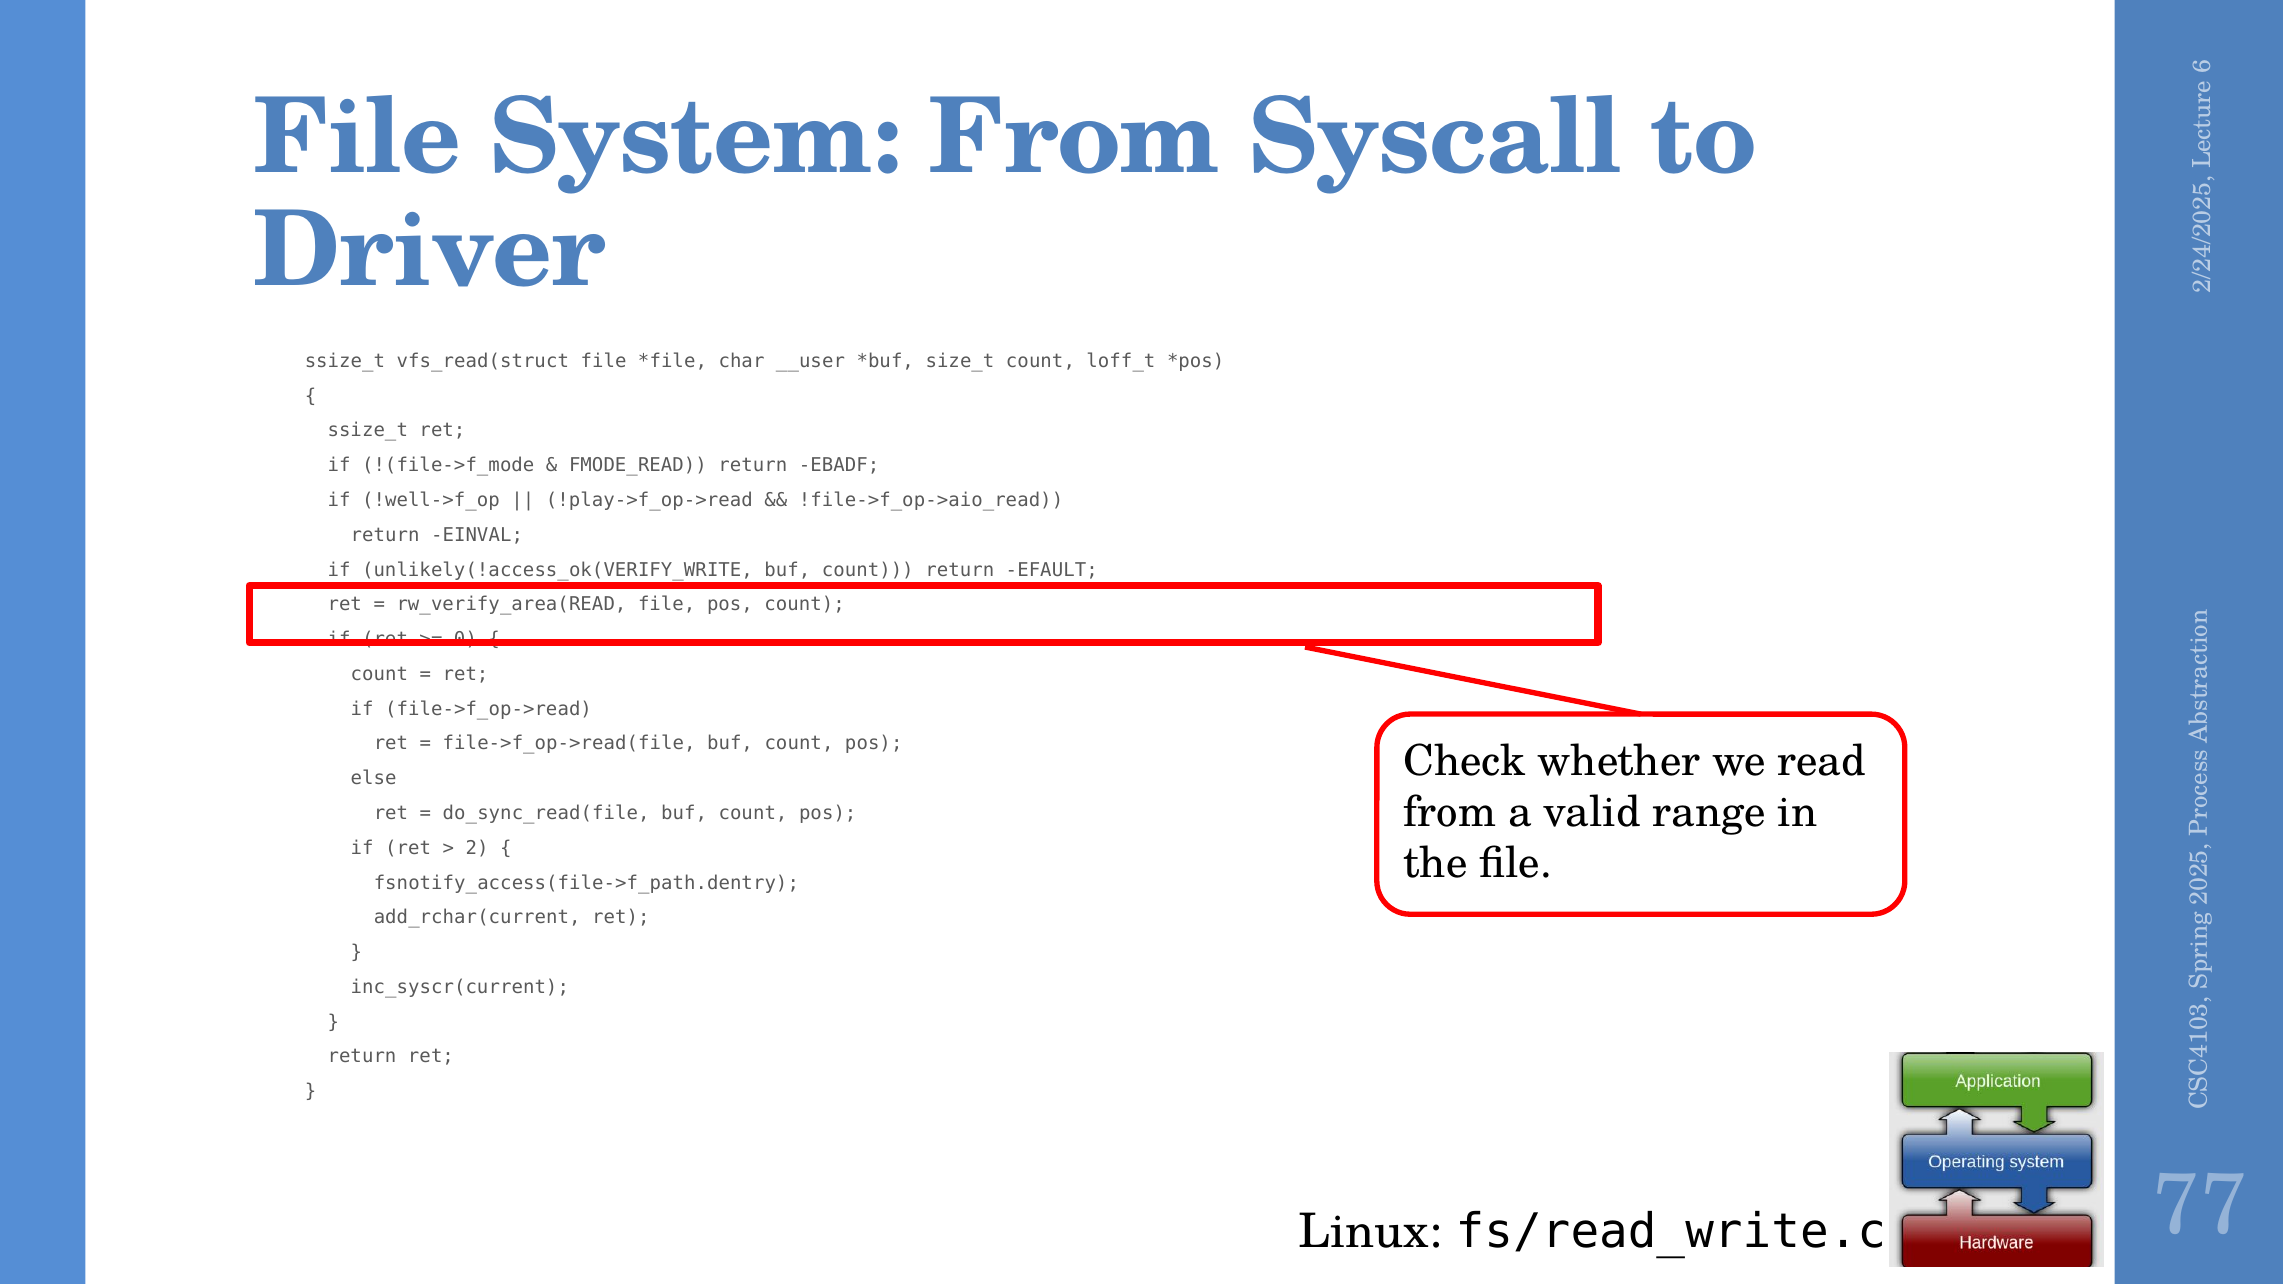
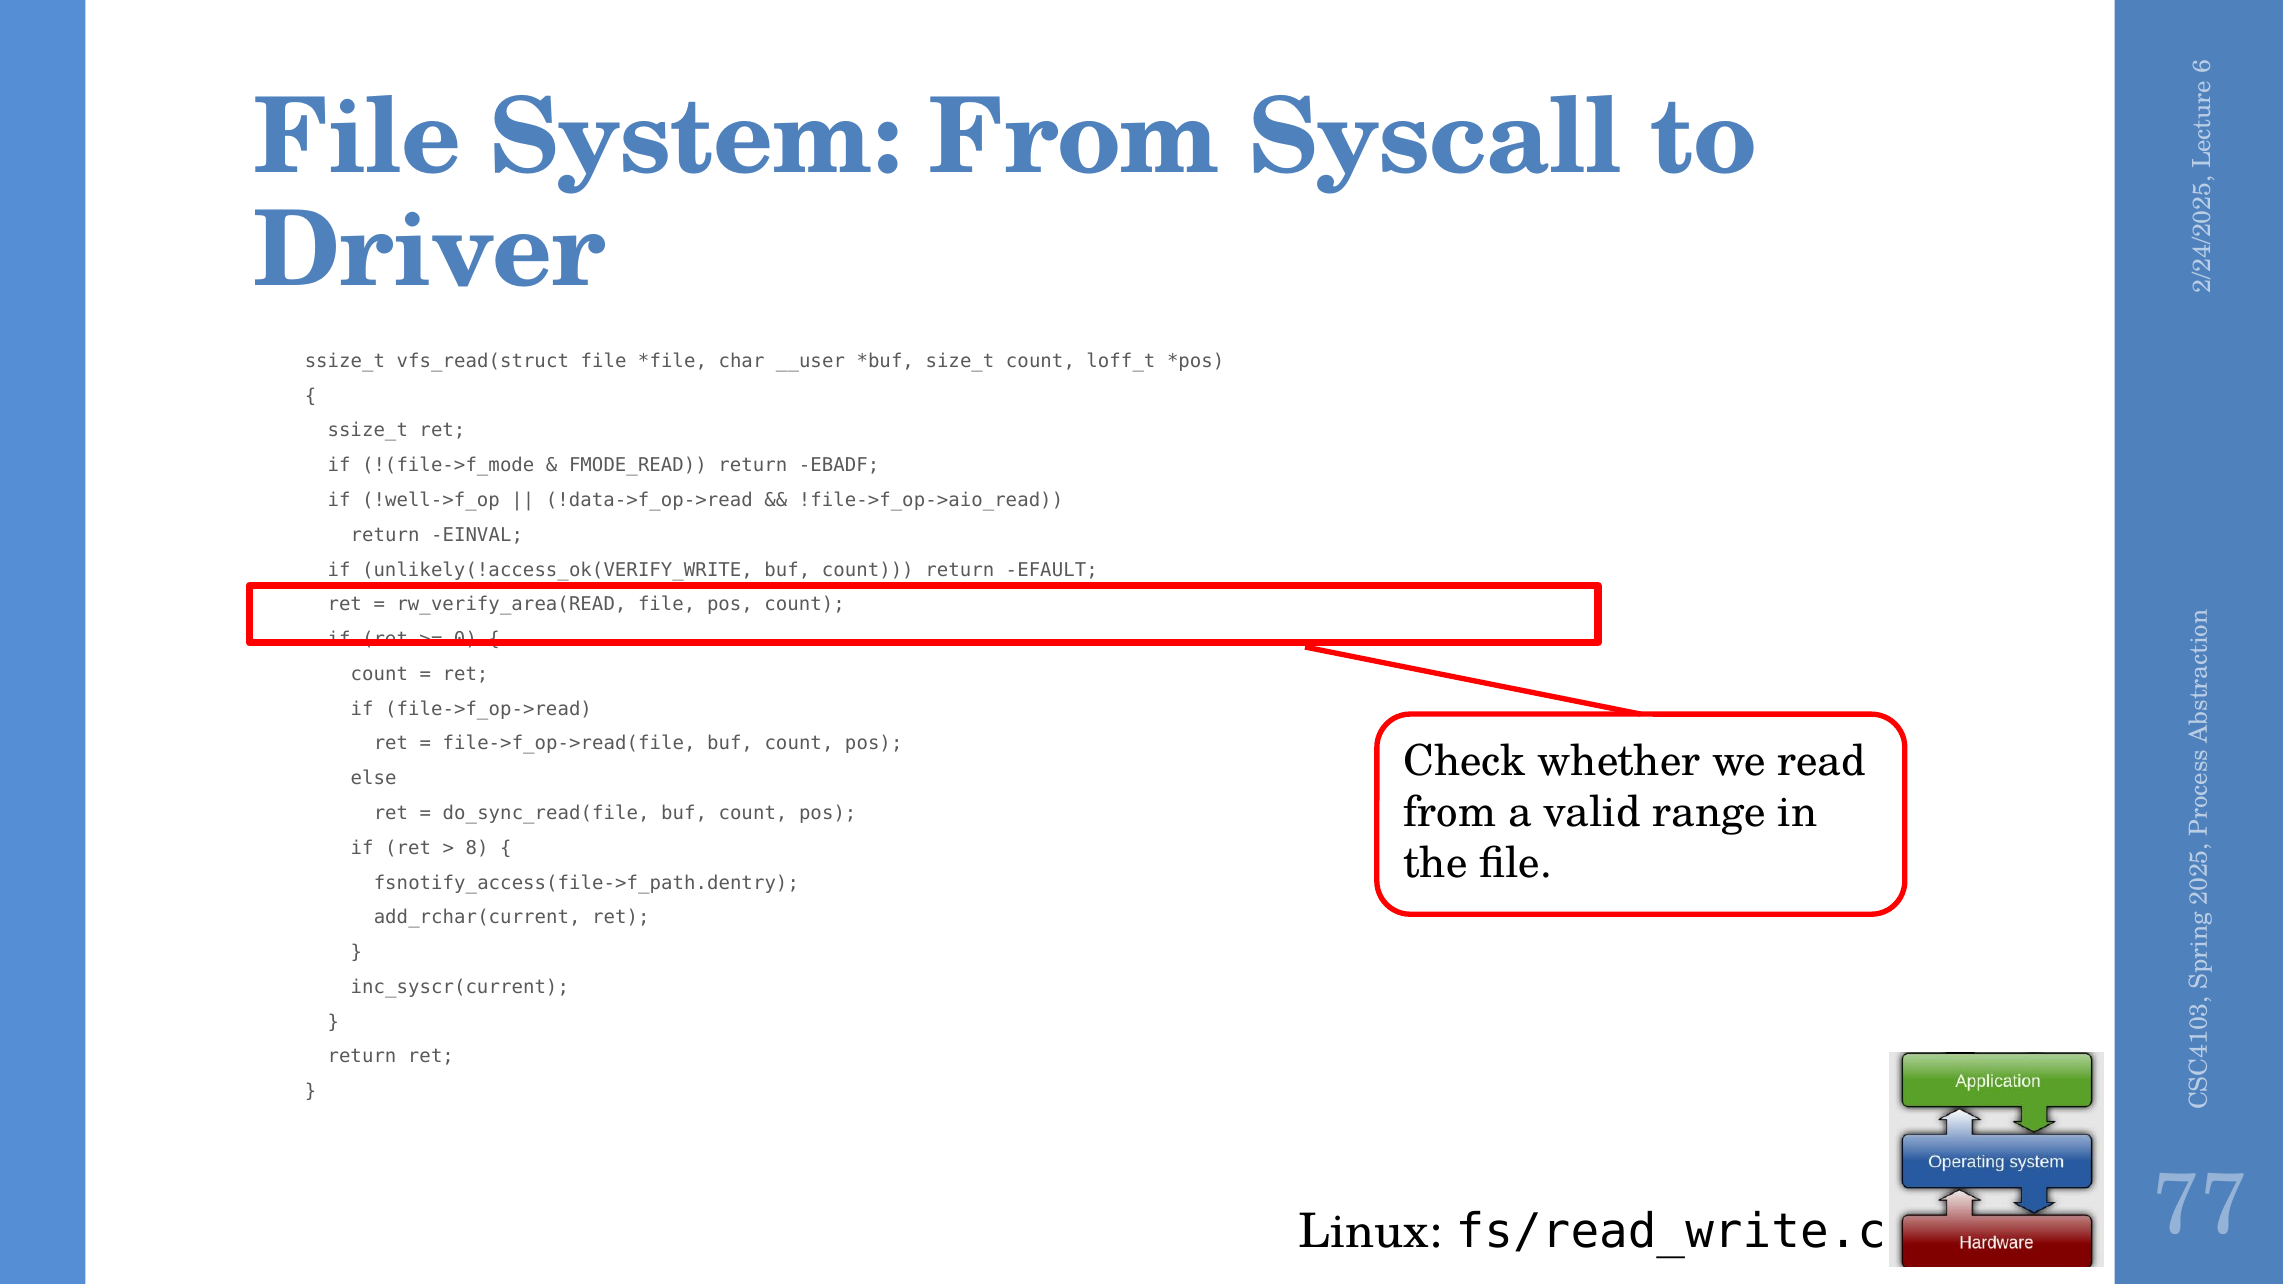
!play->f_op->read: !play->f_op->read -> !data->f_op->read
2 at (477, 848): 2 -> 8
